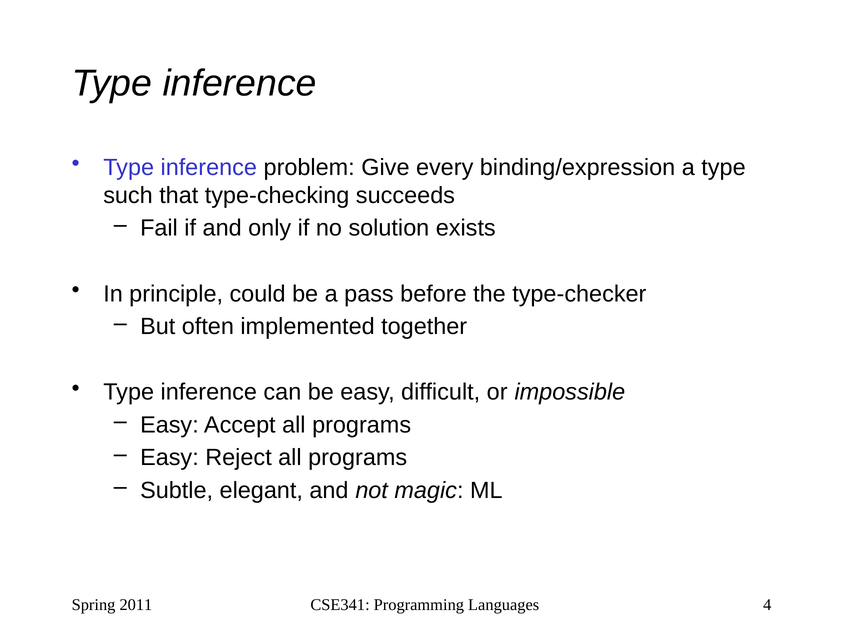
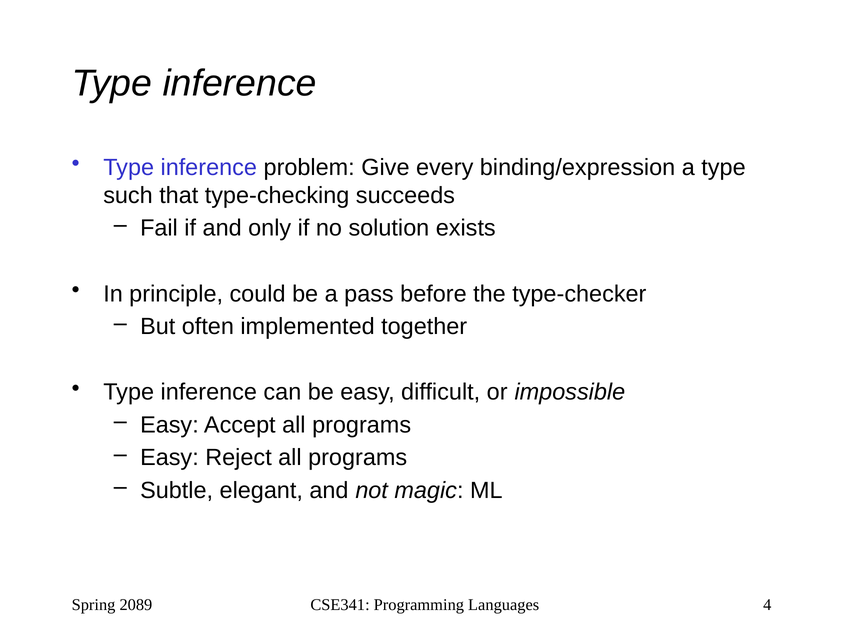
2011: 2011 -> 2089
